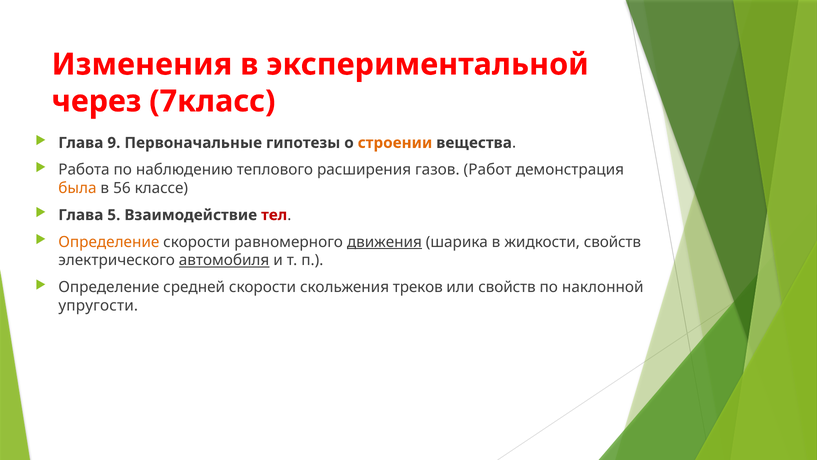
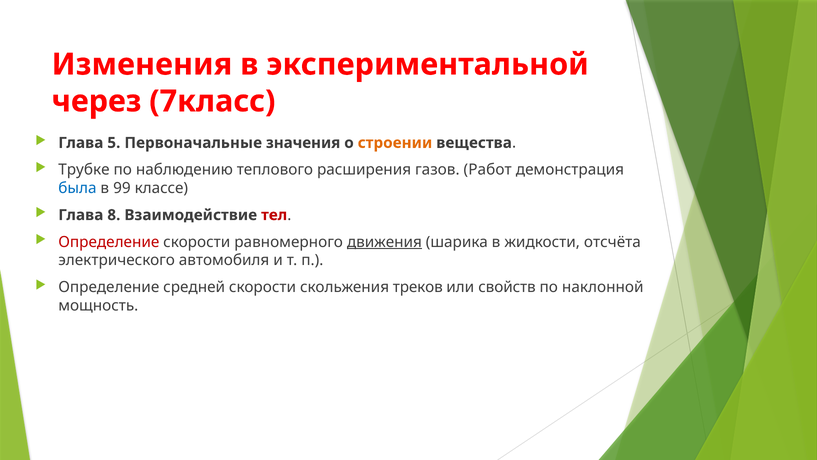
9: 9 -> 5
гипотезы: гипотезы -> значения
Работа: Работа -> Трубке
была colour: orange -> blue
56: 56 -> 99
5: 5 -> 8
Определение at (109, 242) colour: orange -> red
жидкости свойств: свойств -> отсчёта
автомобиля underline: present -> none
упругости: упругости -> мощность
